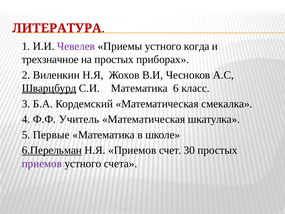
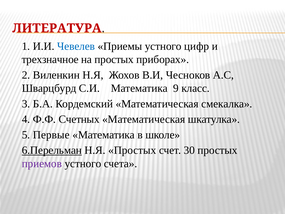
Чевелев colour: purple -> blue
когда: когда -> цифр
Шварцбурд underline: present -> none
6: 6 -> 9
Учитель: Учитель -> Счетных
Н.Я Приемов: Приемов -> Простых
